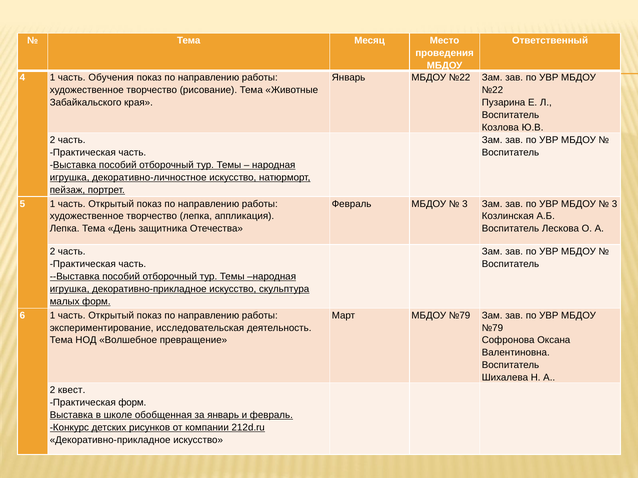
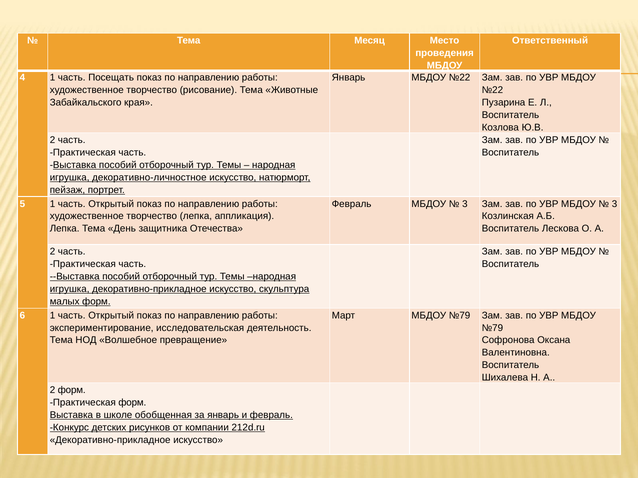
Обучения: Обучения -> Посещать
2 квест: квест -> форм
